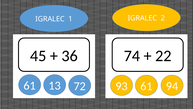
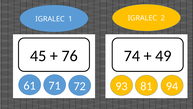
36: 36 -> 76
22: 22 -> 49
13: 13 -> 71
93 61: 61 -> 81
